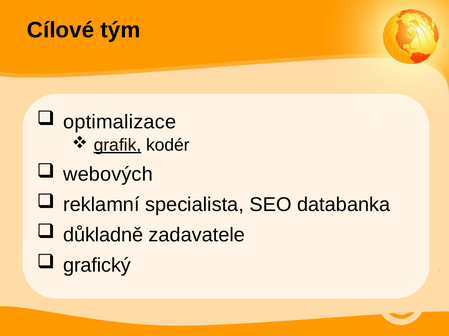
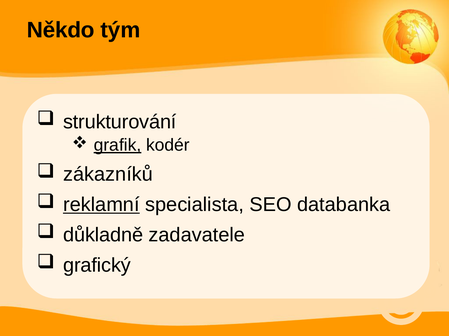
Cílové: Cílové -> Někdo
optimalizace: optimalizace -> strukturování
webových: webových -> zákazníků
reklamní underline: none -> present
